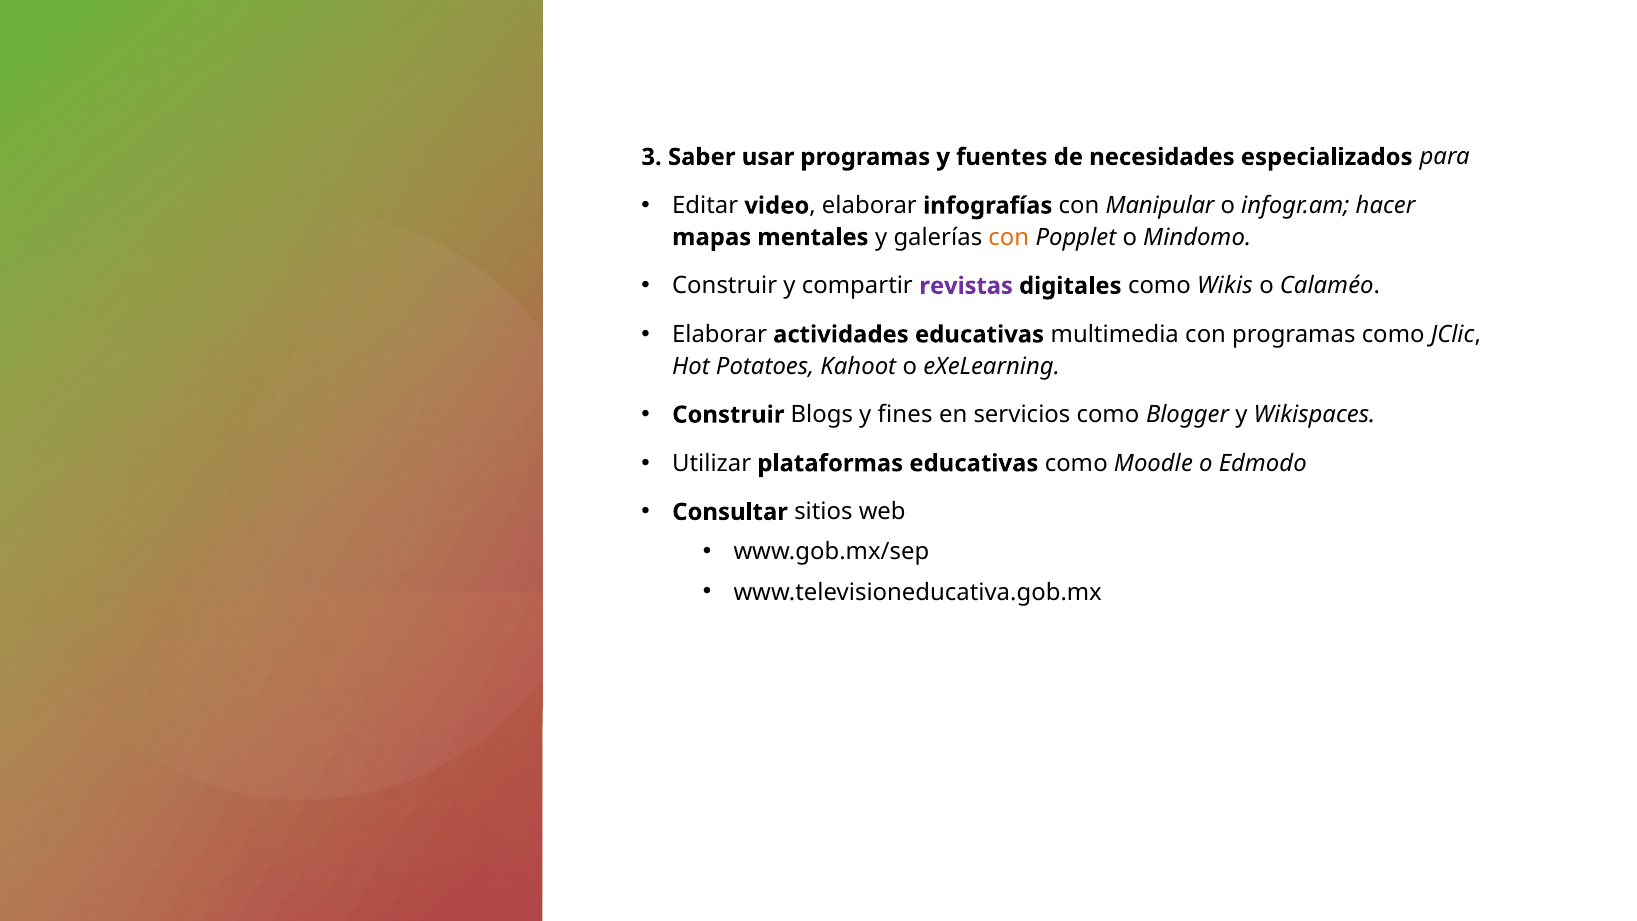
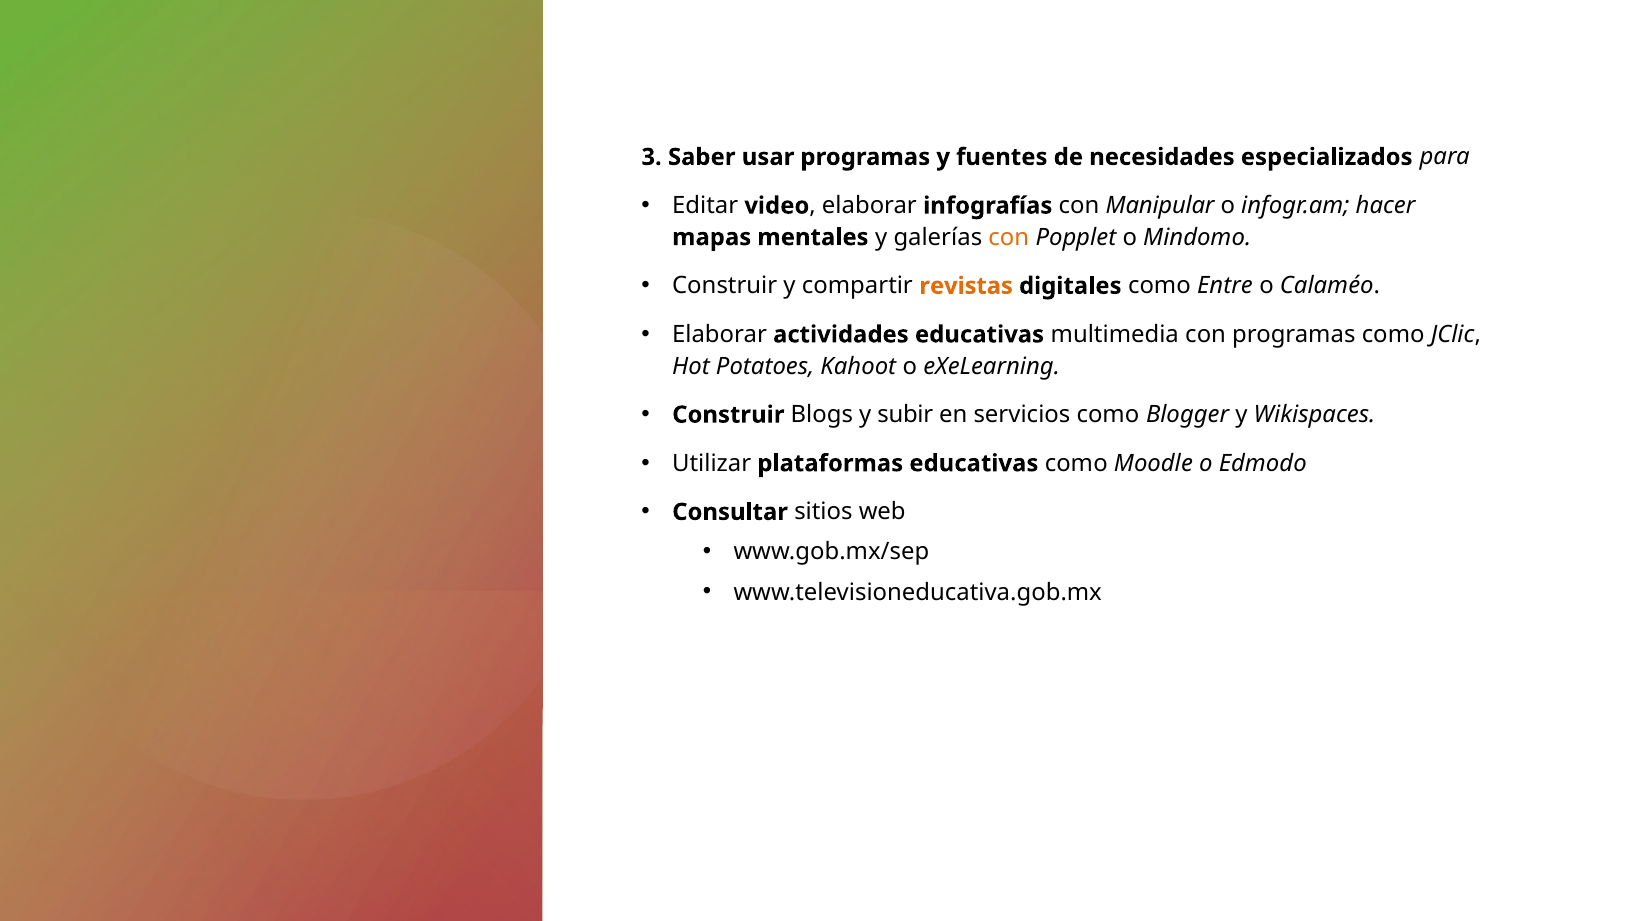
revistas colour: purple -> orange
Wikis: Wikis -> Entre
fines: fines -> subir
